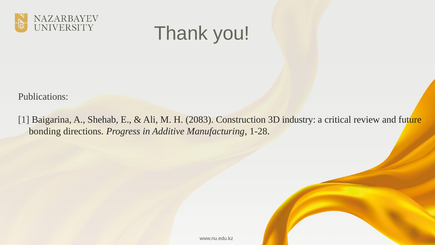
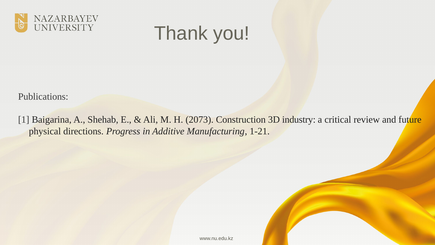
2083: 2083 -> 2073
bonding: bonding -> physical
1-28: 1-28 -> 1-21
